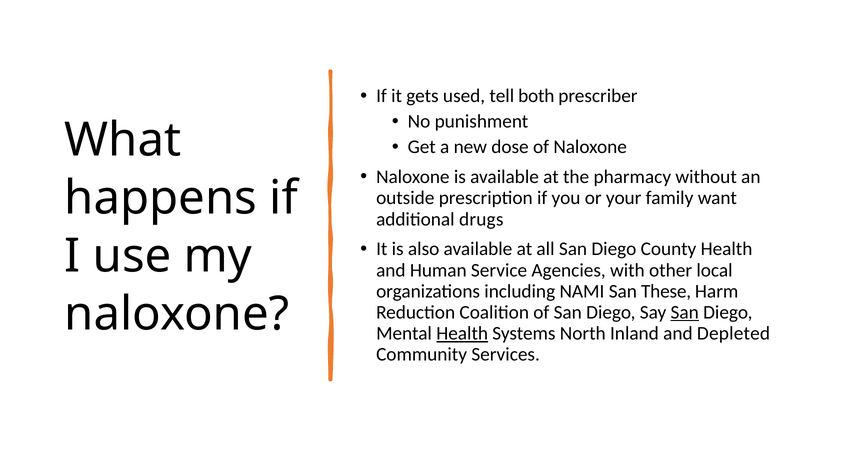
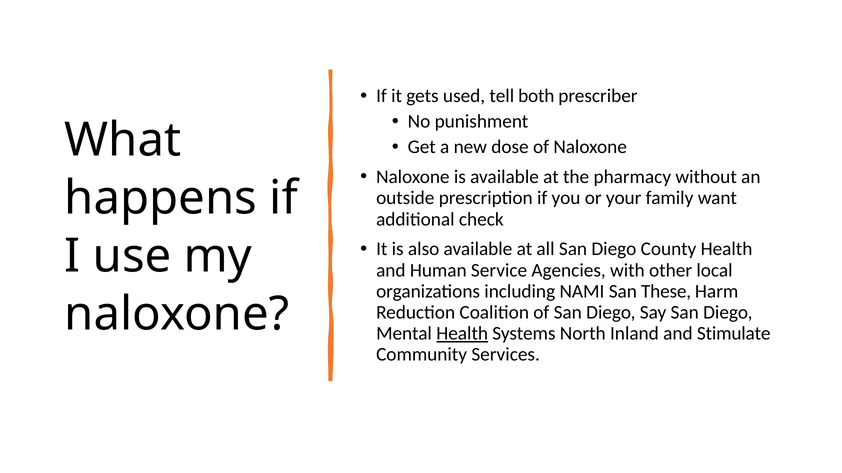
drugs: drugs -> check
San at (685, 313) underline: present -> none
Depleted: Depleted -> Stimulate
